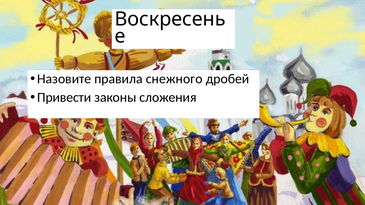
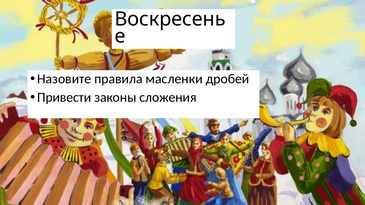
снежного: снежного -> масленки
